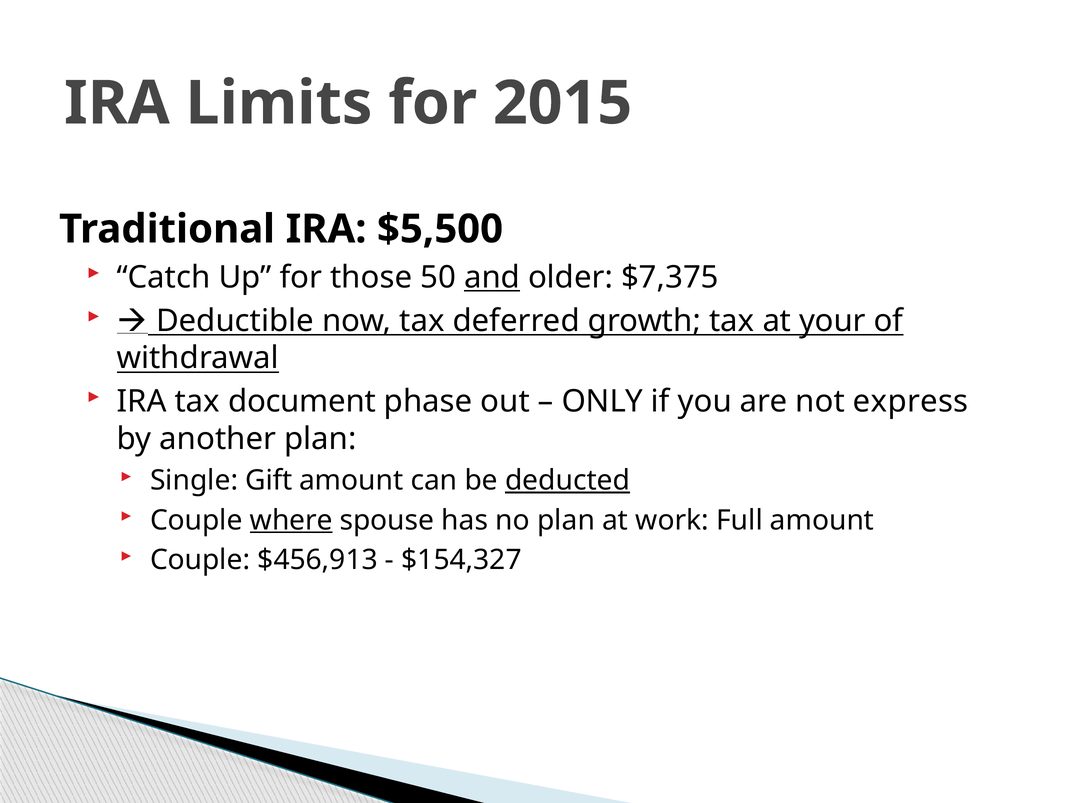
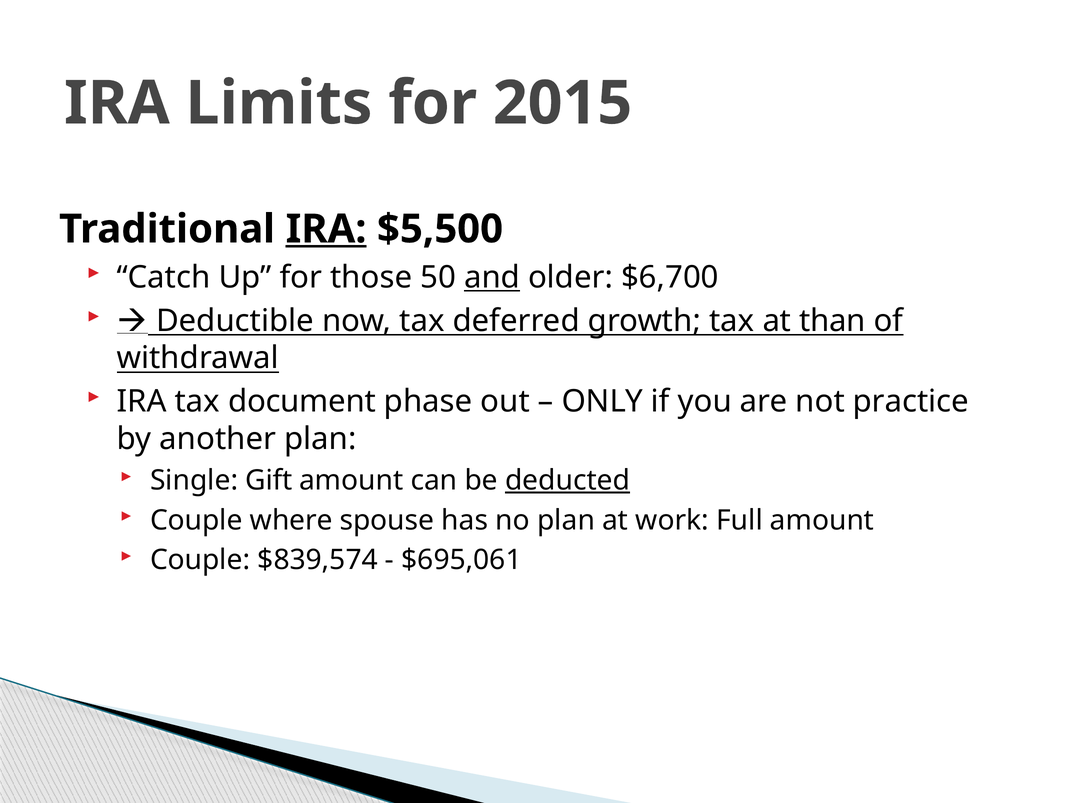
IRA at (326, 229) underline: none -> present
$7,375: $7,375 -> $6,700
your: your -> than
express: express -> practice
where underline: present -> none
$456,913: $456,913 -> $839,574
$154,327: $154,327 -> $695,061
